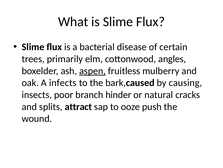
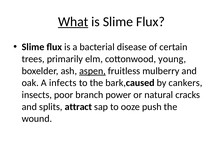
What underline: none -> present
angles: angles -> young
causing: causing -> cankers
hinder: hinder -> power
